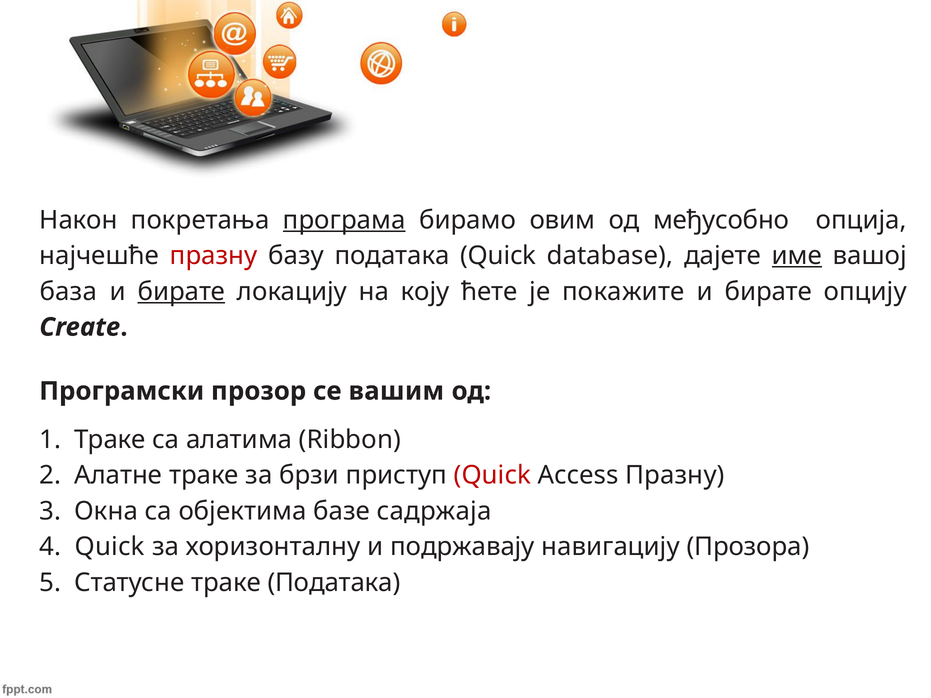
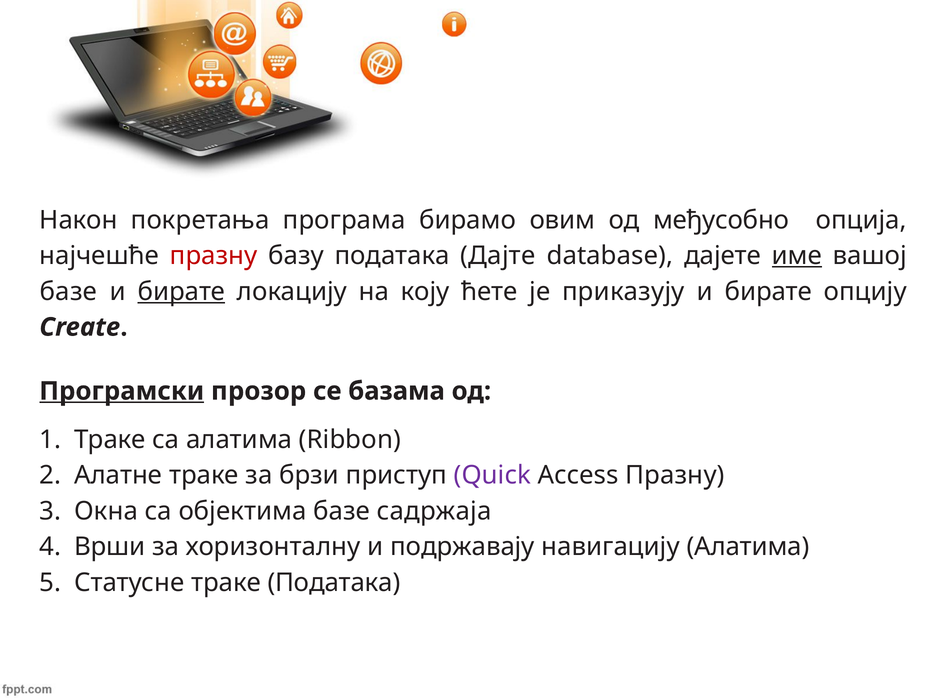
програма underline: present -> none
података Quick: Quick -> Дајте
база at (68, 292): база -> базе
покажите: покажите -> приказују
Програмски underline: none -> present
вашим: вашим -> базама
Quick at (492, 476) colour: red -> purple
Quick at (110, 547): Quick -> Врши
навигацију Прозора: Прозора -> Алатима
